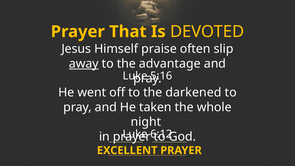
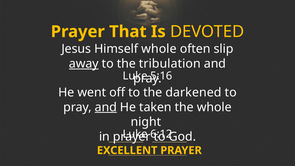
Himself praise: praise -> whole
advantage: advantage -> tribulation
and at (106, 107) underline: none -> present
